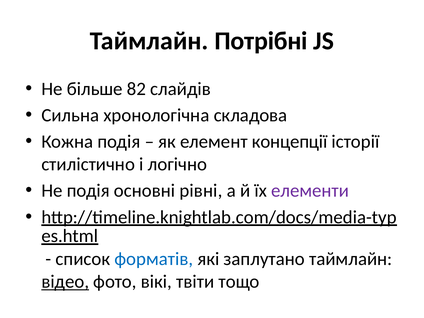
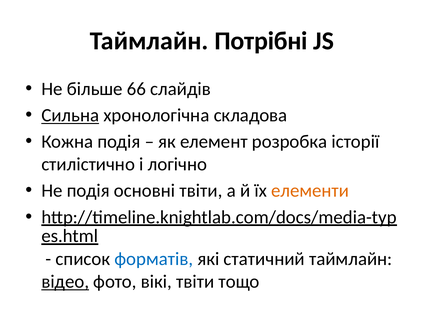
82: 82 -> 66
Сильна underline: none -> present
концепції: концепції -> розробка
основні рівні: рівні -> твіти
елементи colour: purple -> orange
заплутано: заплутано -> статичний
